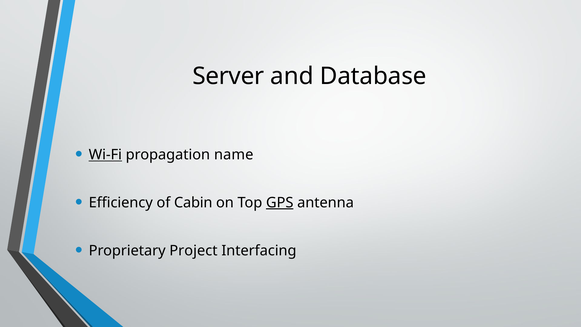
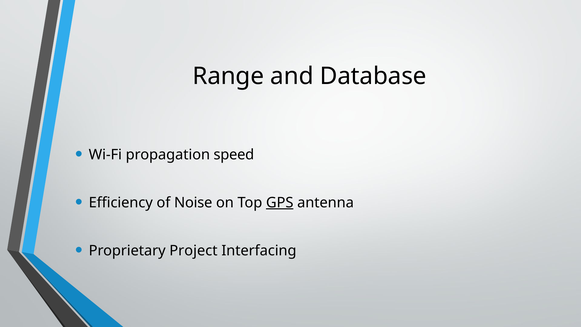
Server: Server -> Range
Wi-Fi underline: present -> none
name: name -> speed
Cabin: Cabin -> Noise
